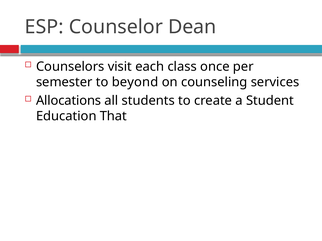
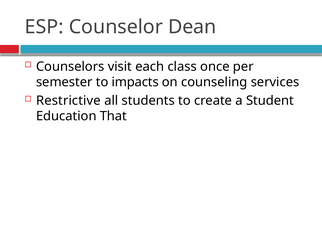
beyond: beyond -> impacts
Allocations: Allocations -> Restrictive
